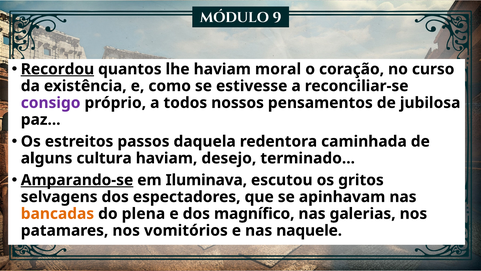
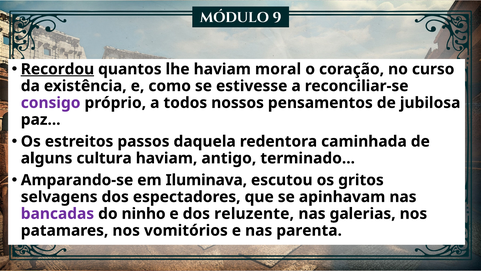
desejo: desejo -> antigo
Amparando-se underline: present -> none
bancadas colour: orange -> purple
plena: plena -> ninho
magnífico: magnífico -> reluzente
naquele: naquele -> parenta
